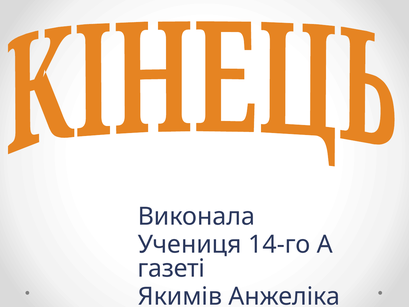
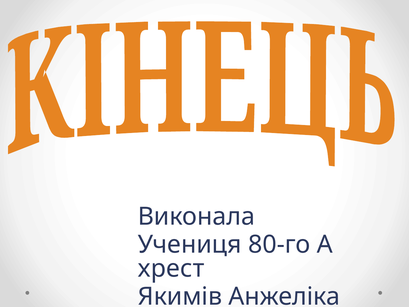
14-го: 14-го -> 80-го
газеті: газеті -> хрест
